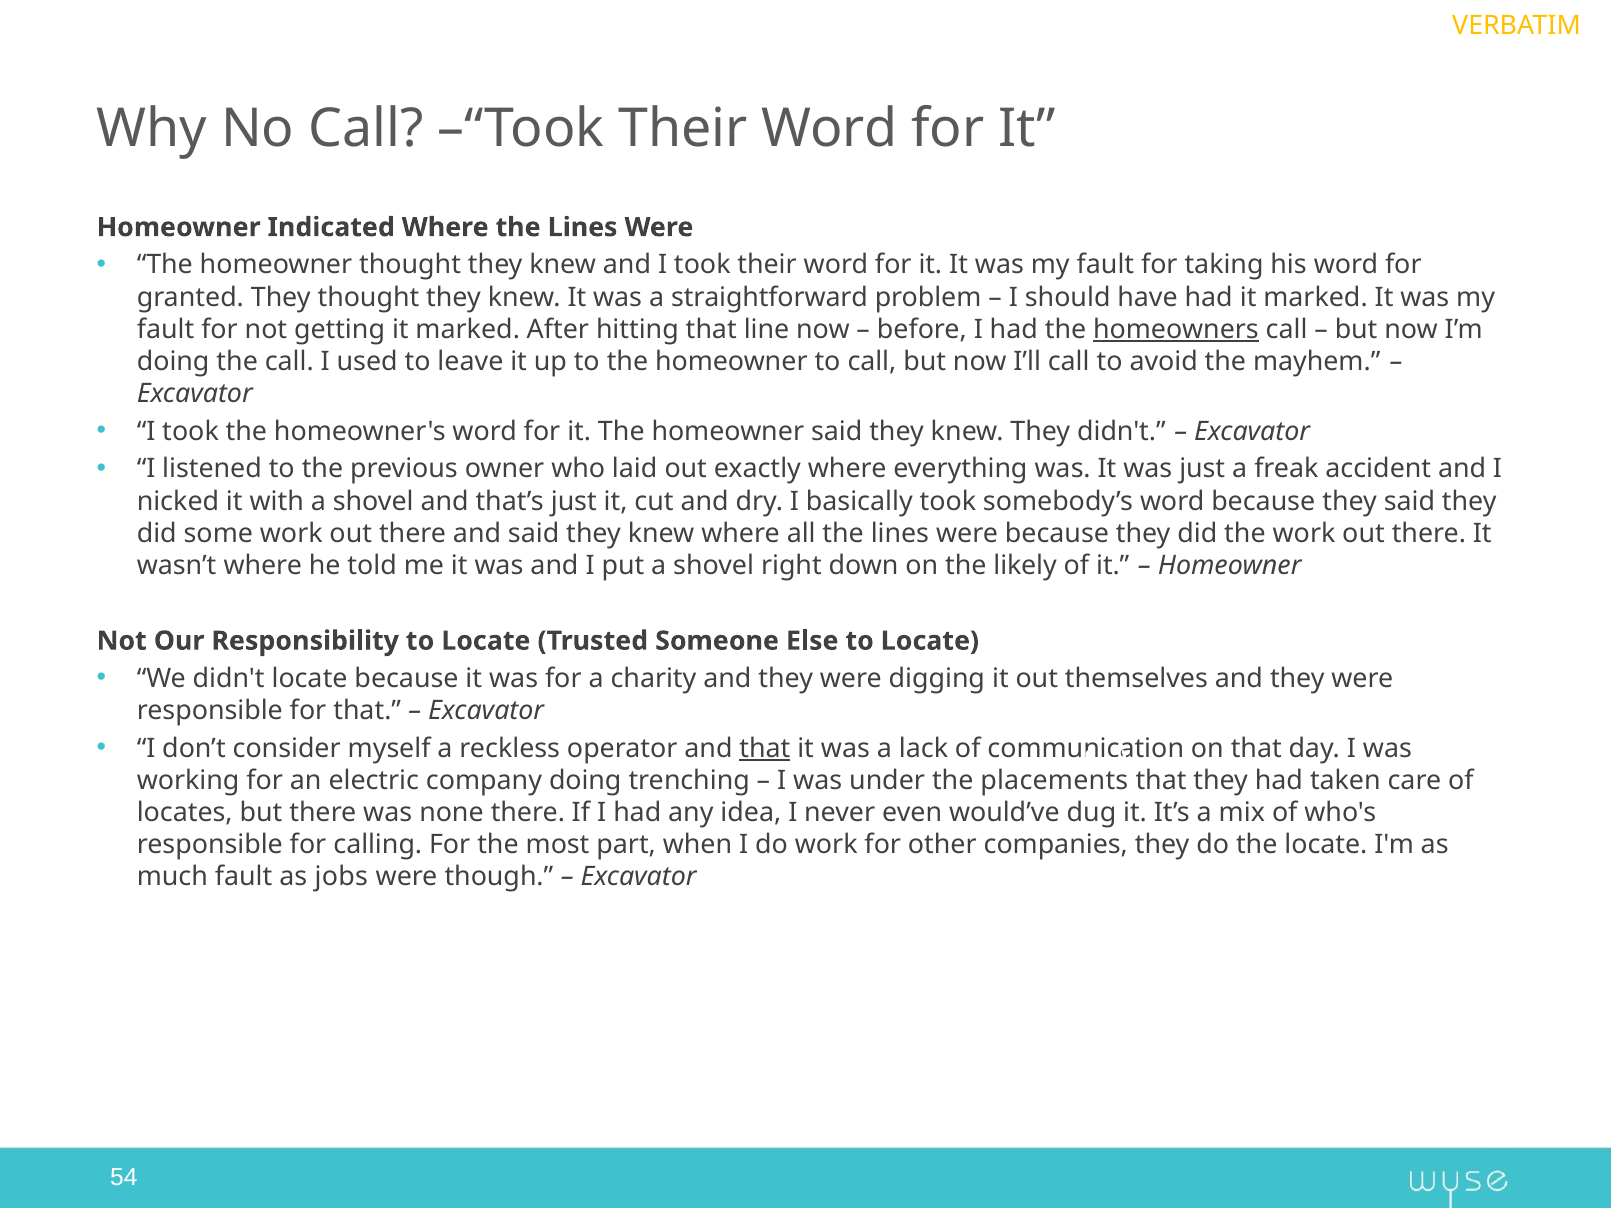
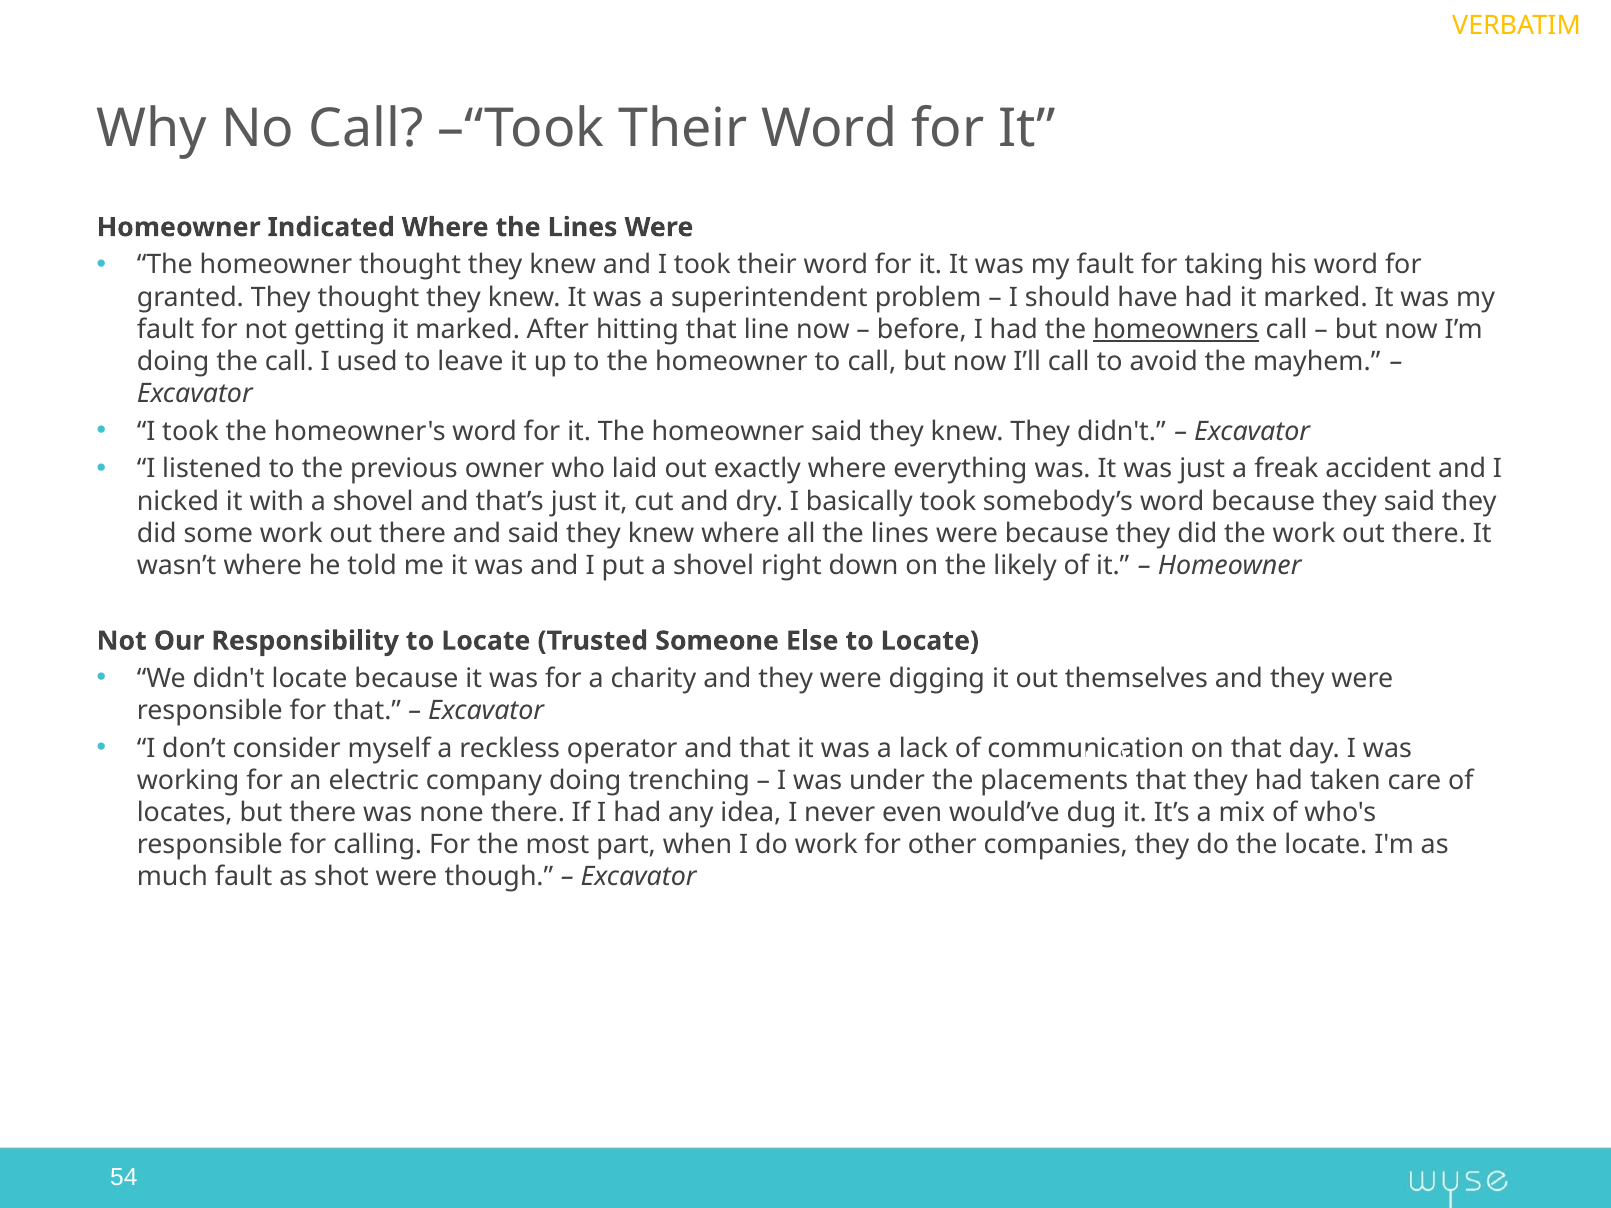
straightforward: straightforward -> superintendent
that at (765, 748) underline: present -> none
jobs: jobs -> shot
